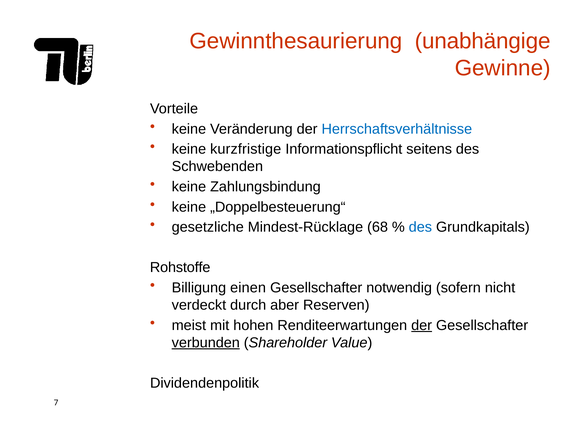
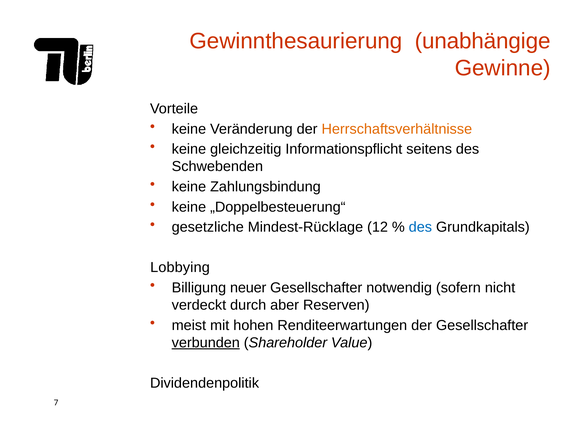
Herrschaftsverhältnisse colour: blue -> orange
kurzfristige: kurzfristige -> gleichzeitig
68: 68 -> 12
Rohstoffe: Rohstoffe -> Lobbying
einen: einen -> neuer
der at (422, 325) underline: present -> none
